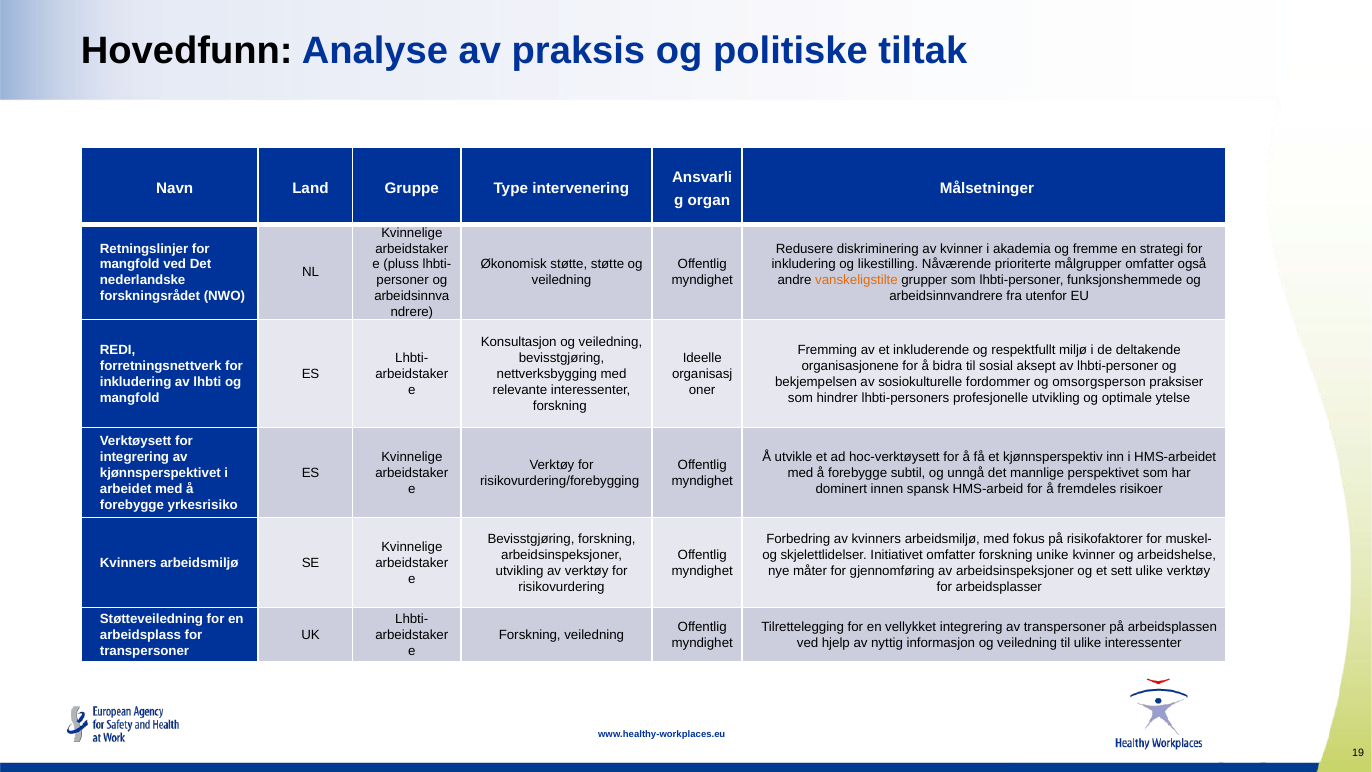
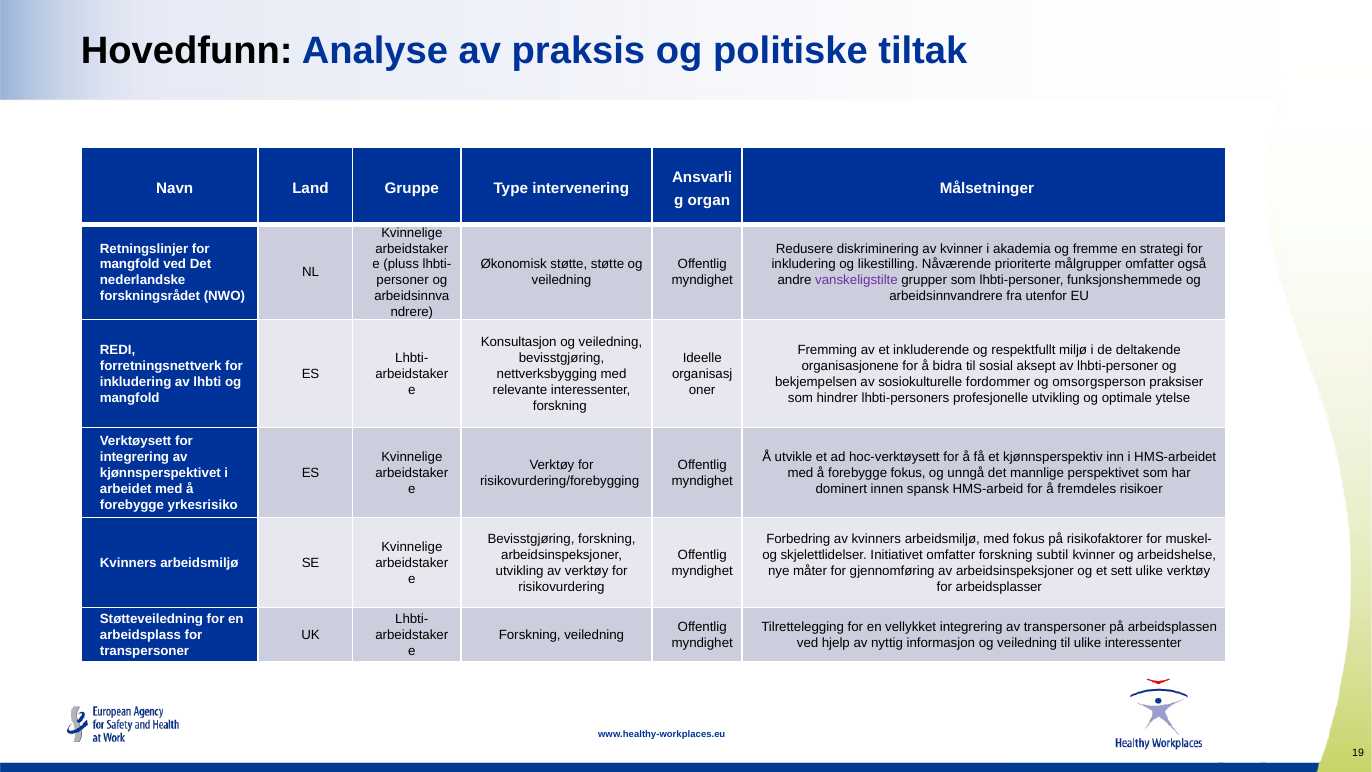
vanskeligstilte colour: orange -> purple
forebygge subtil: subtil -> fokus
unike: unike -> subtil
